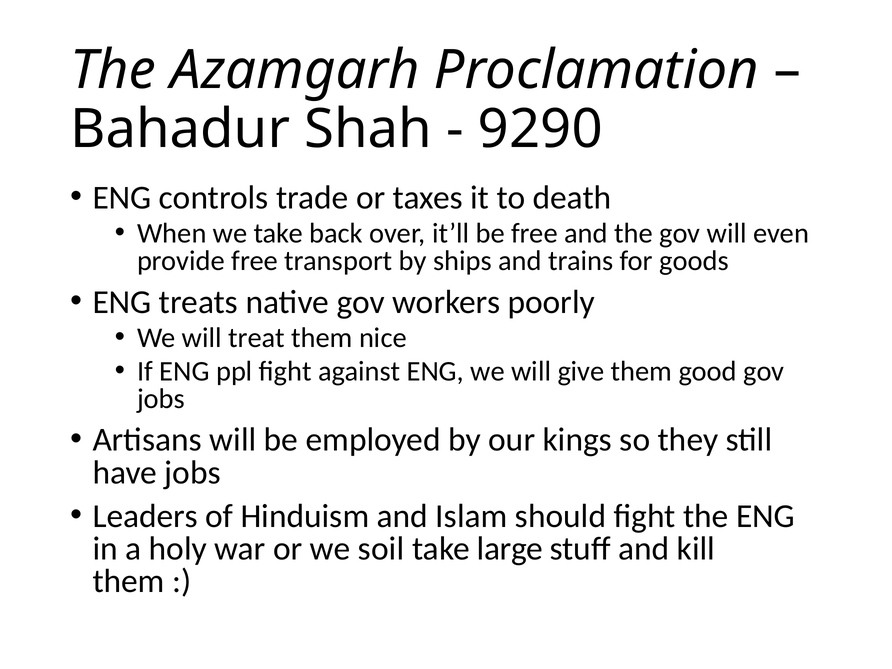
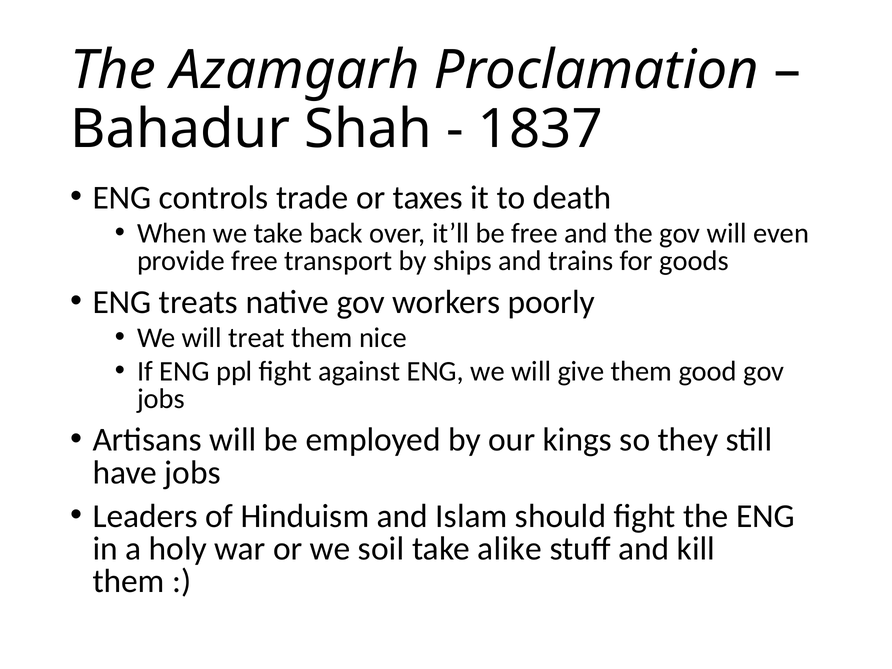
9290: 9290 -> 1837
large: large -> alike
